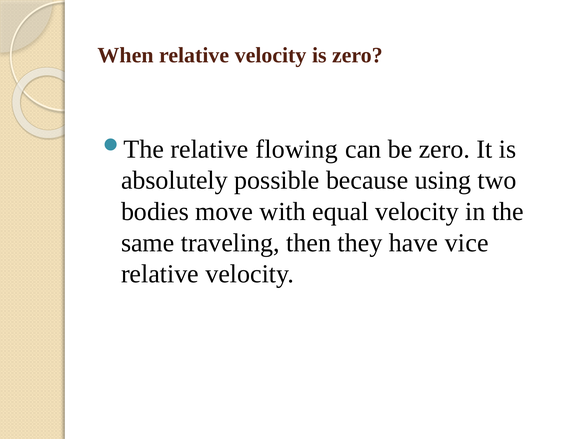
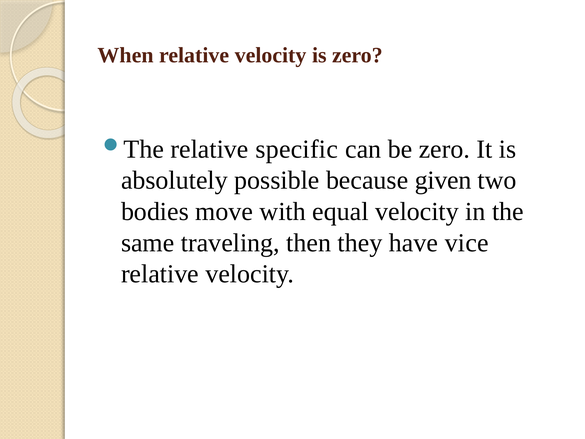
flowing: flowing -> specific
using: using -> given
